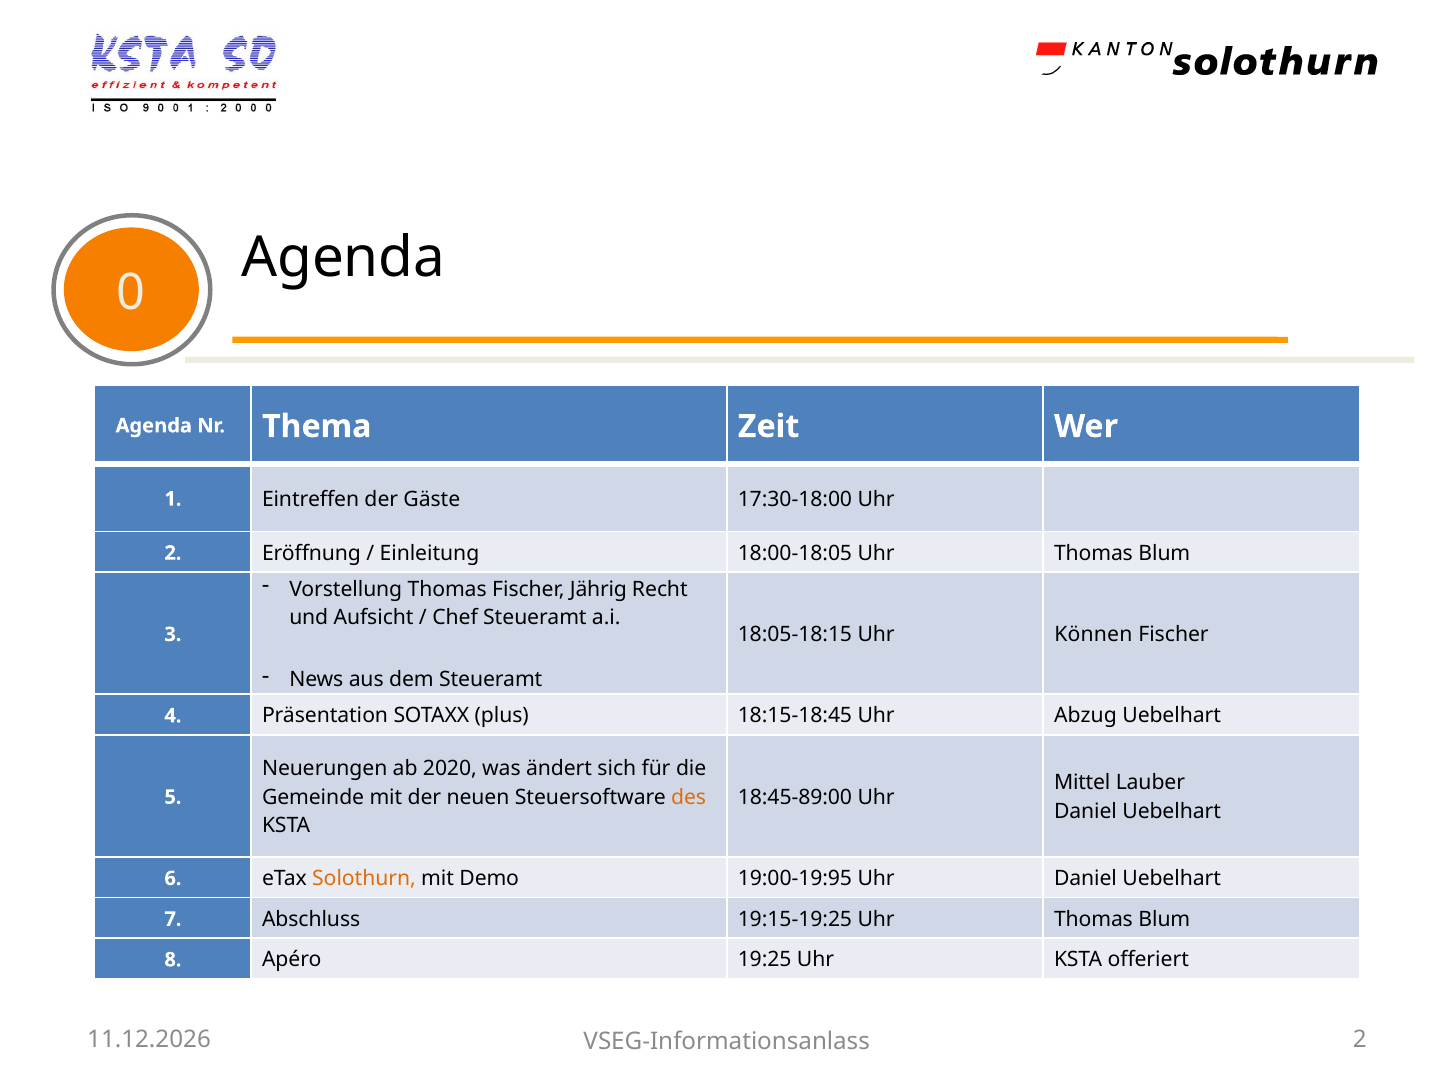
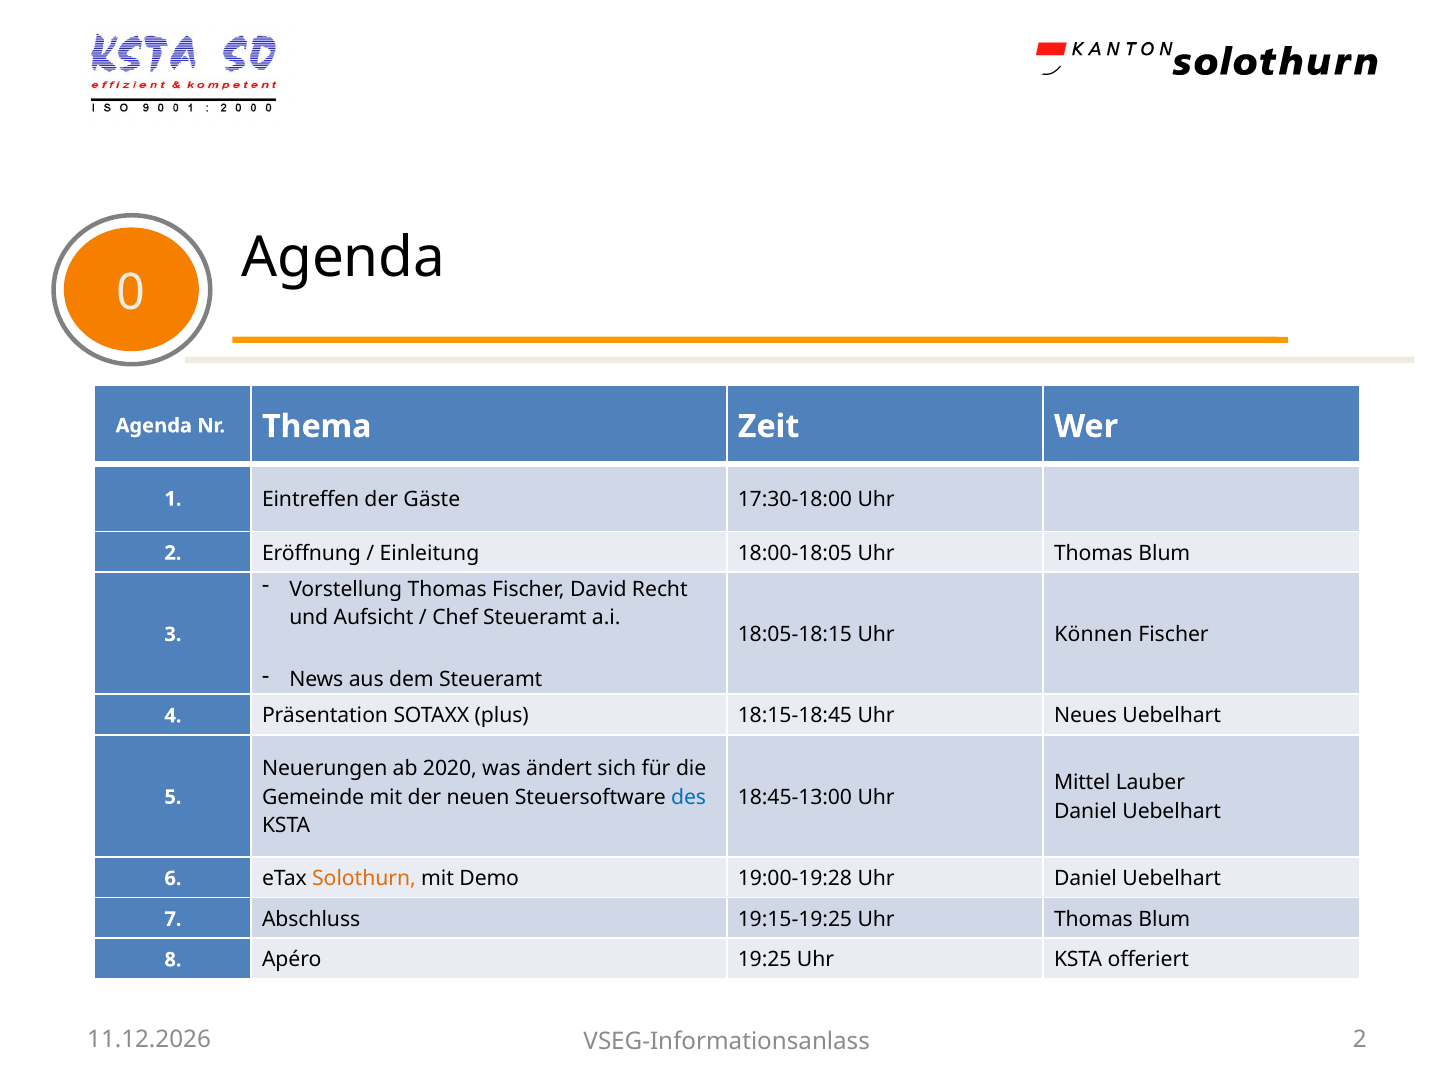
Jährig: Jährig -> David
Abzug: Abzug -> Neues
des colour: orange -> blue
18:45-89:00: 18:45-89:00 -> 18:45-13:00
19:00-19:95: 19:00-19:95 -> 19:00-19:28
